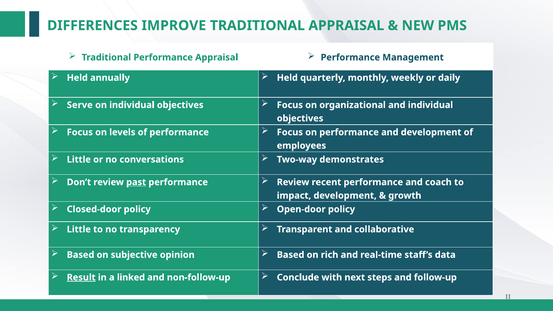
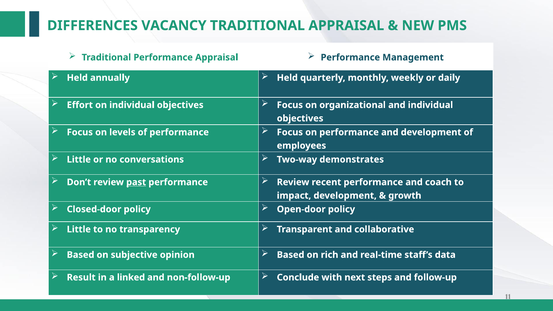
IMPROVE: IMPROVE -> VACANCY
Serve: Serve -> Effort
Result underline: present -> none
